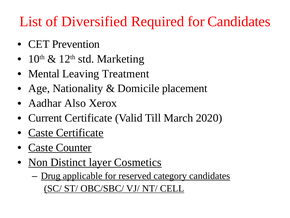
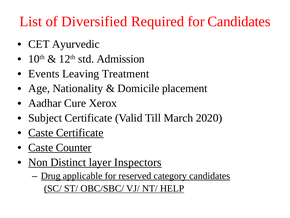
Prevention: Prevention -> Ayurvedic
Marketing: Marketing -> Admission
Mental: Mental -> Events
Also: Also -> Cure
Current: Current -> Subject
Cosmetics: Cosmetics -> Inspectors
CELL: CELL -> HELP
